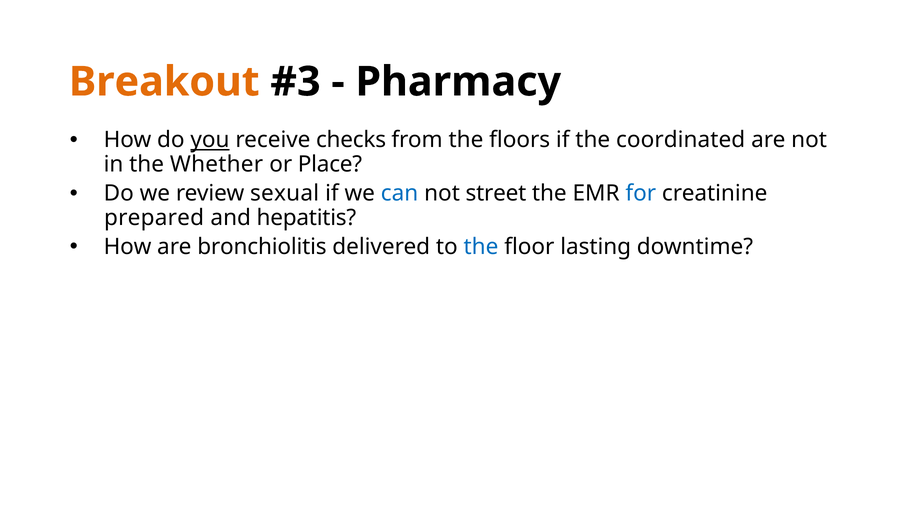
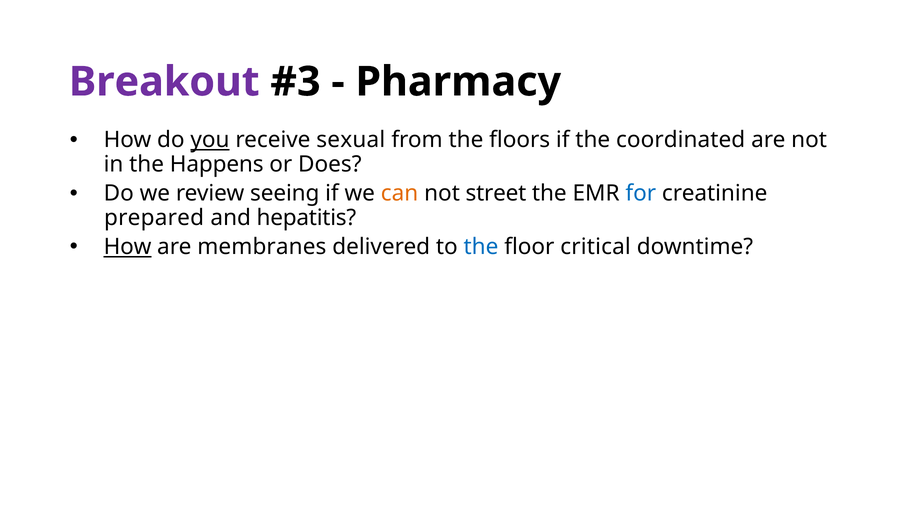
Breakout colour: orange -> purple
checks: checks -> sexual
Whether: Whether -> Happens
Place: Place -> Does
sexual: sexual -> seeing
can colour: blue -> orange
How at (128, 247) underline: none -> present
bronchiolitis: bronchiolitis -> membranes
lasting: lasting -> critical
